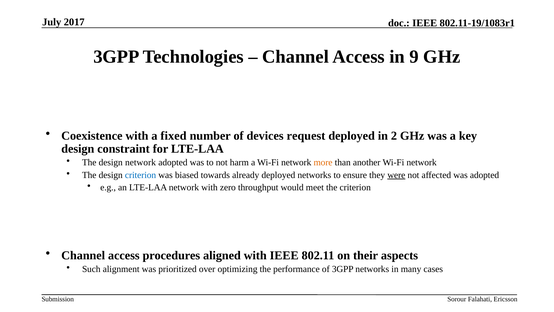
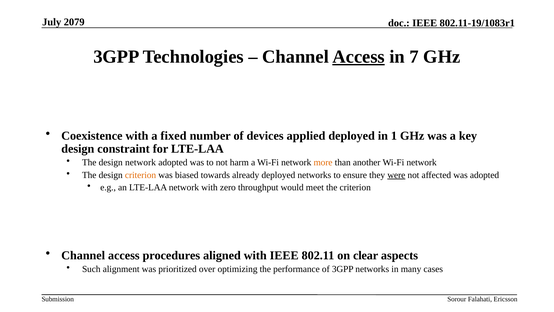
2017: 2017 -> 2079
Access at (359, 57) underline: none -> present
9: 9 -> 7
request: request -> applied
2: 2 -> 1
criterion at (141, 175) colour: blue -> orange
their: their -> clear
